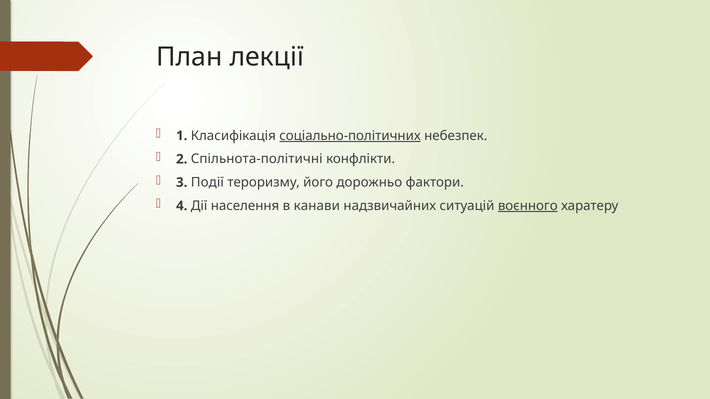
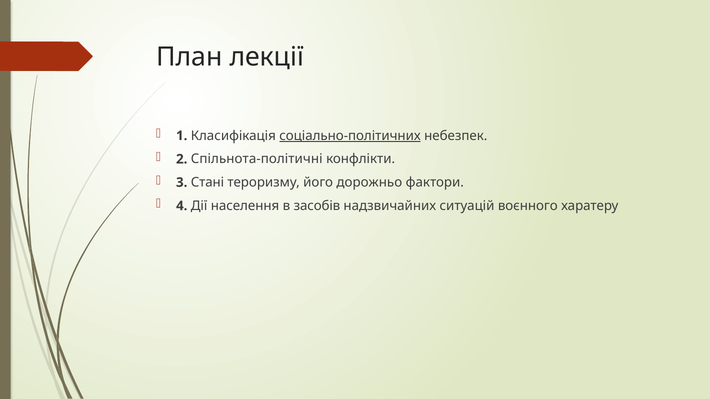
Події: Події -> Стані
канави: канави -> засобів
воєнного underline: present -> none
